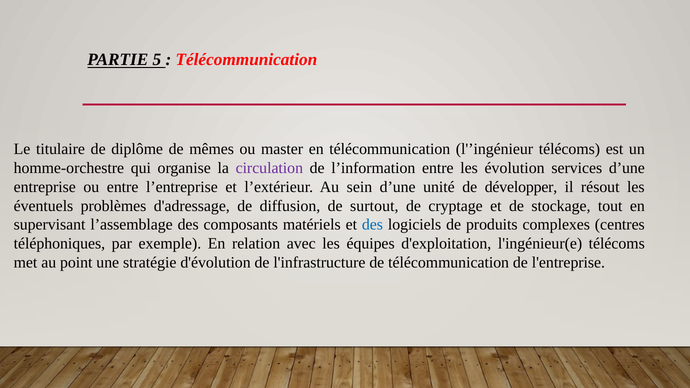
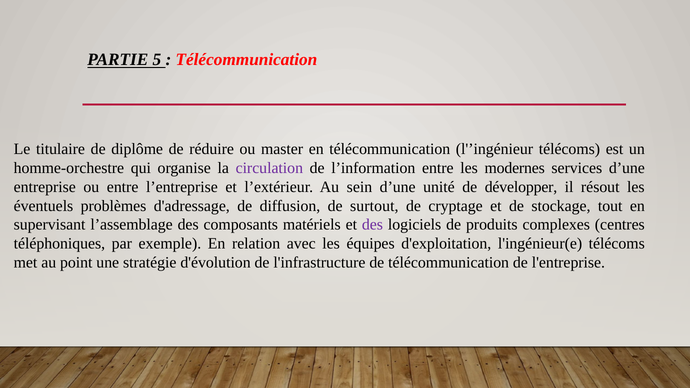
mêmes: mêmes -> réduire
évolution: évolution -> modernes
des at (372, 225) colour: blue -> purple
